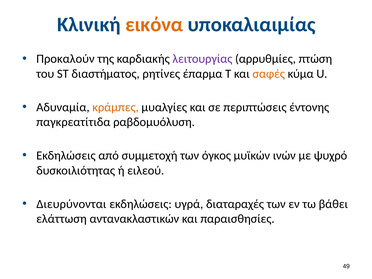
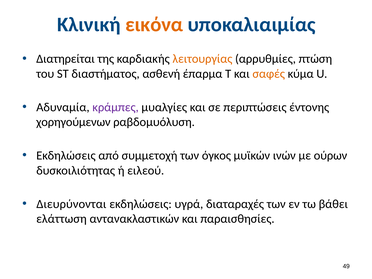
Προκαλούν: Προκαλούν -> Διατηρείται
λειτουργίας colour: purple -> orange
ρητίνες: ρητίνες -> ασθενή
κράμπες colour: orange -> purple
παγκρεατίτιδα: παγκρεατίτιδα -> χορηγούμενων
ψυχρό: ψυχρό -> ούρων
